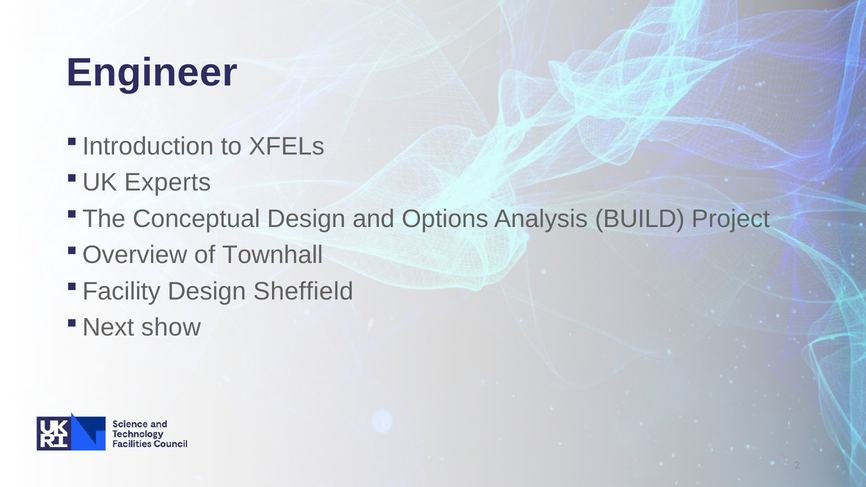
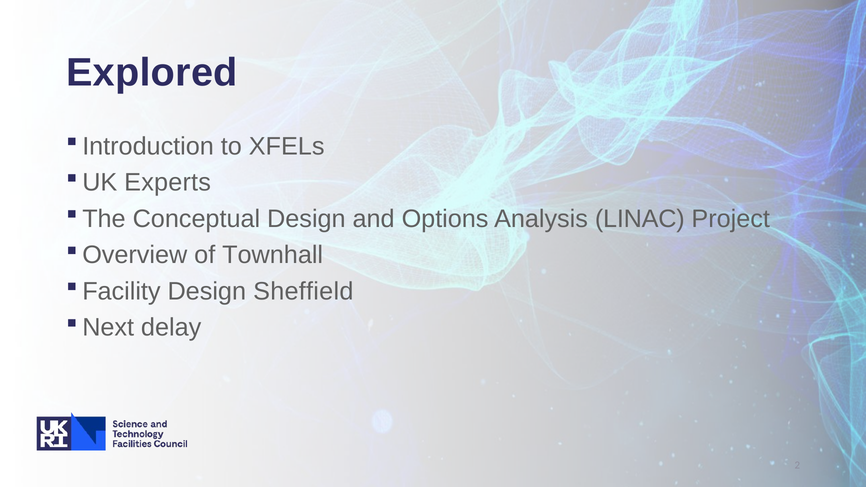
Engineer: Engineer -> Explored
BUILD: BUILD -> LINAC
show: show -> delay
